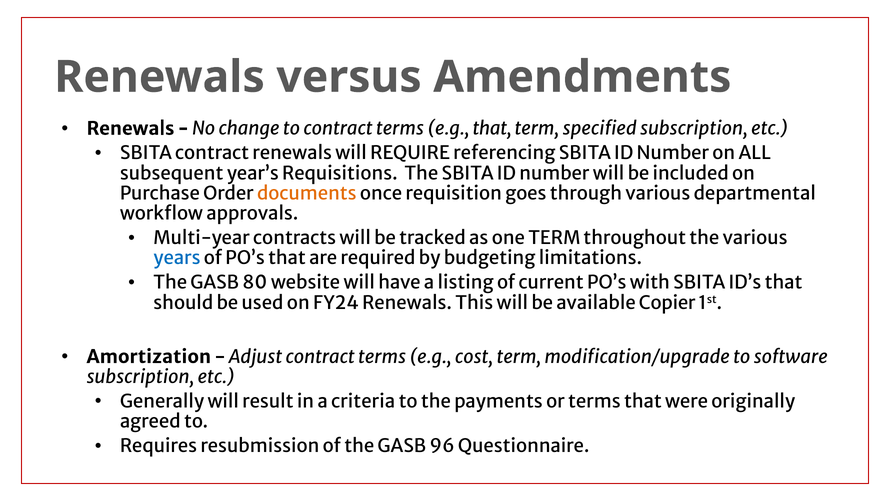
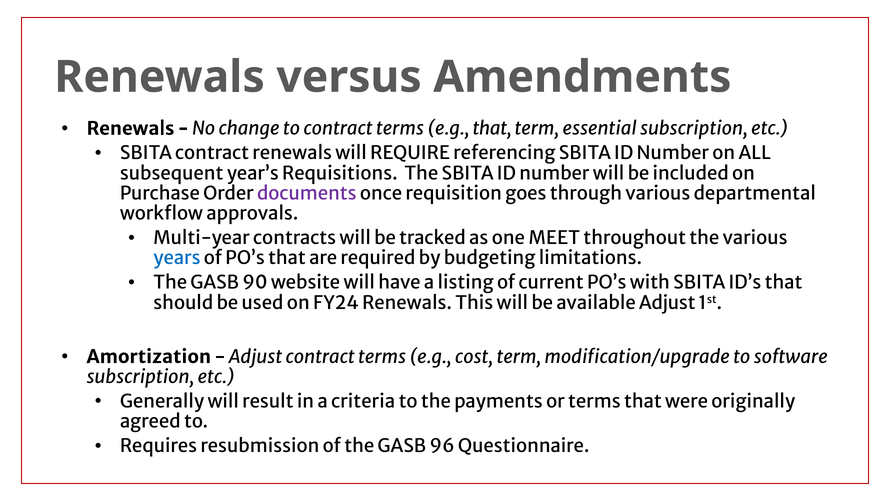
specified: specified -> essential
documents colour: orange -> purple
one TERM: TERM -> MEET
80: 80 -> 90
available Copier: Copier -> Adjust
